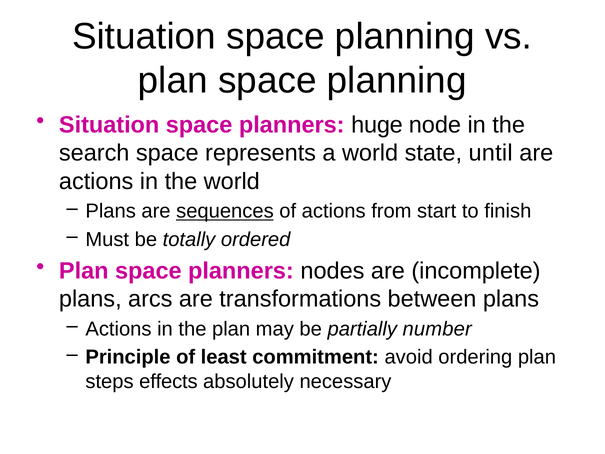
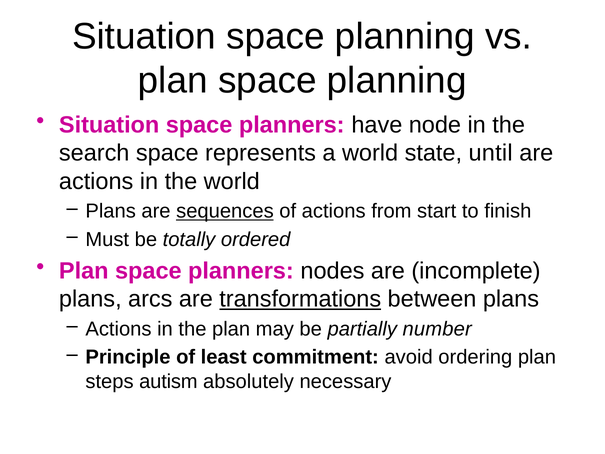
huge: huge -> have
transformations underline: none -> present
effects: effects -> autism
